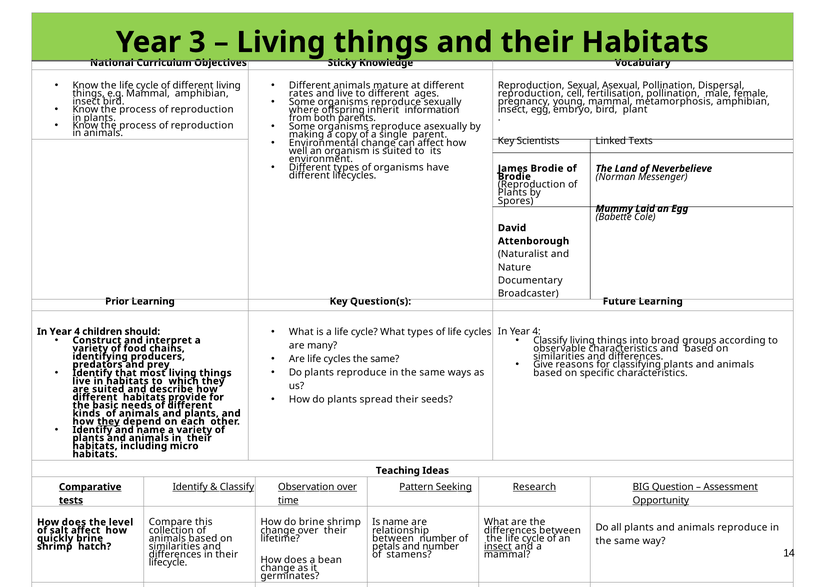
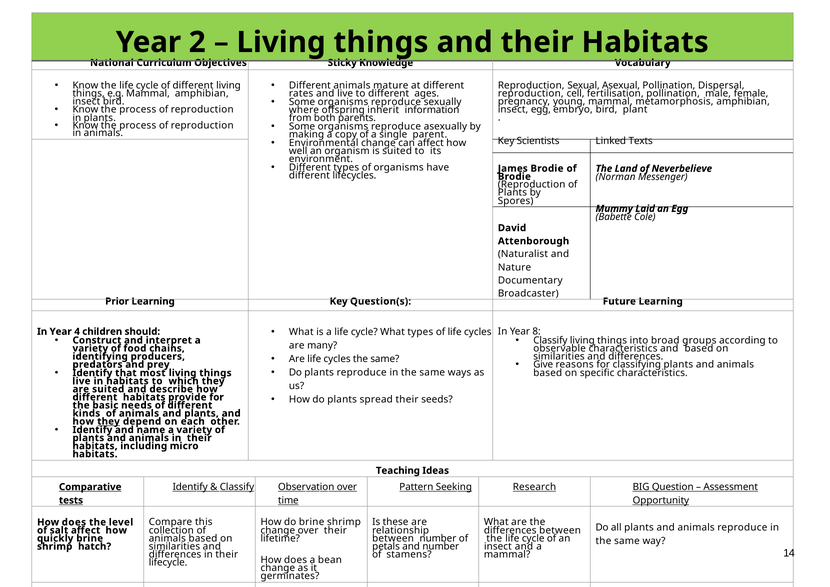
3: 3 -> 2
4 at (537, 332): 4 -> 8
Is name: name -> these
insect at (498, 546) underline: present -> none
